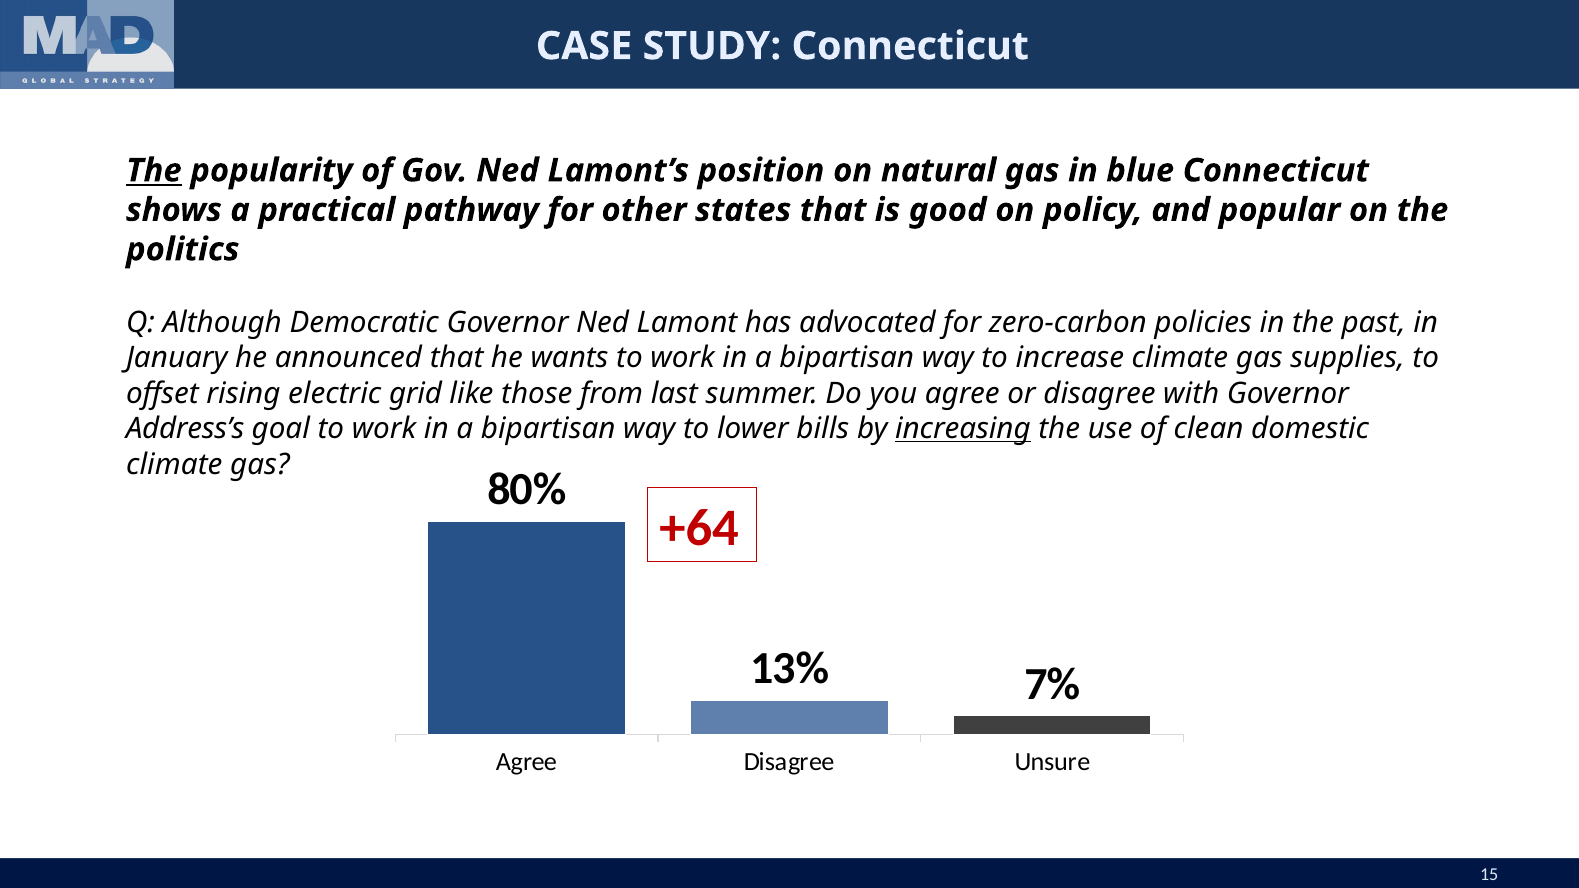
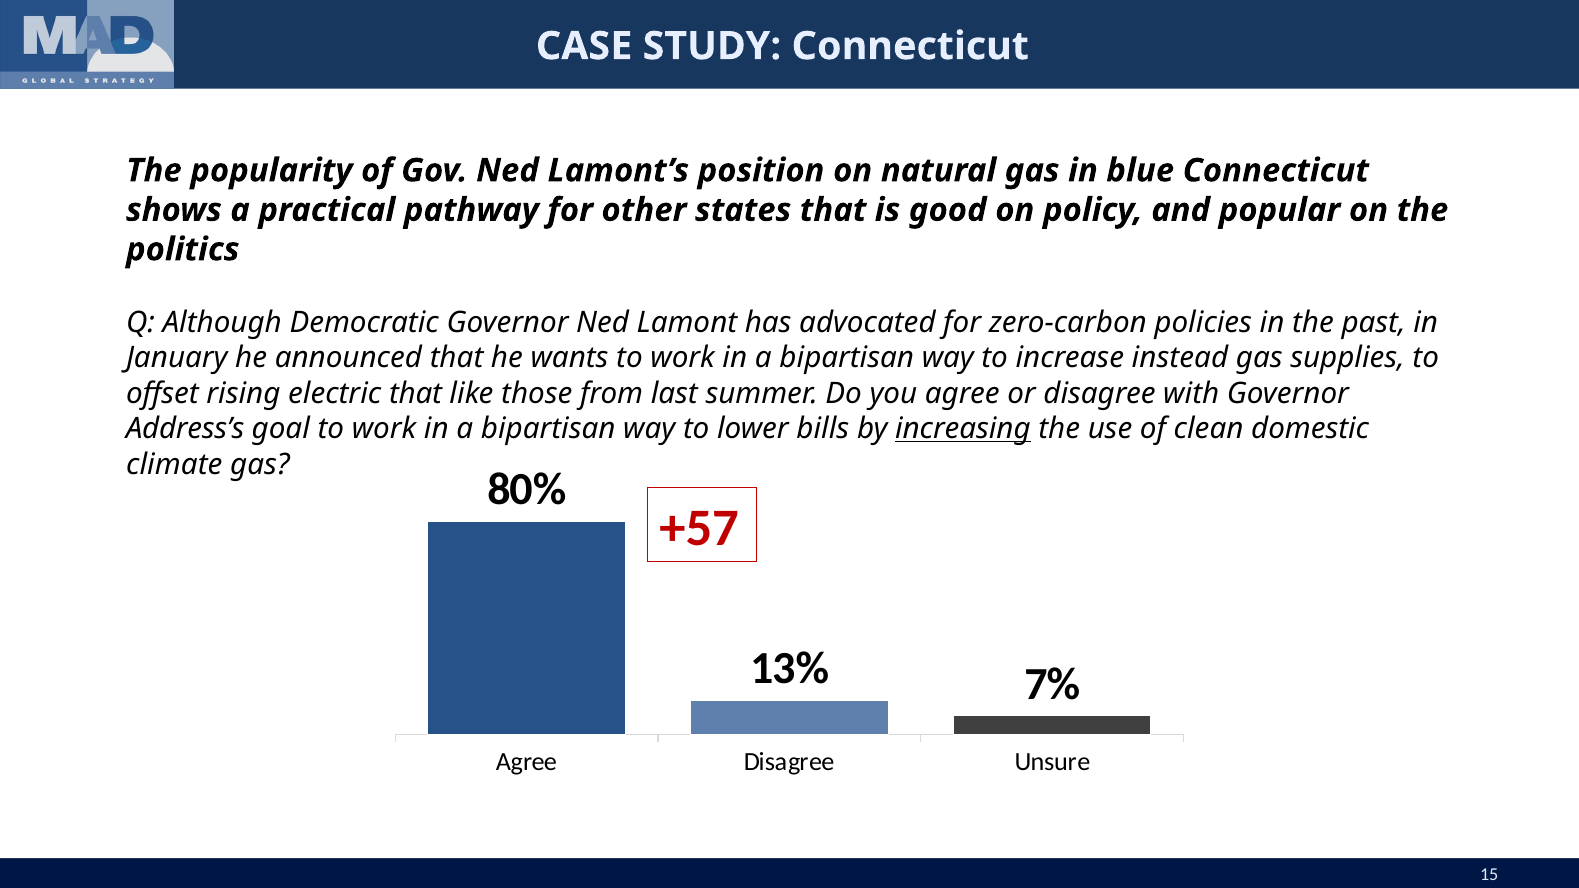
The at (154, 171) underline: present -> none
increase climate: climate -> instead
electric grid: grid -> that
+64: +64 -> +57
